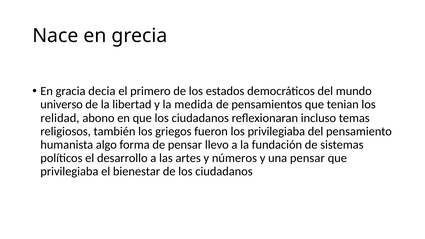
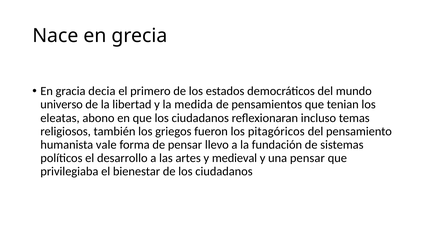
relidad: relidad -> eleatas
los privilegiaba: privilegiaba -> pitagóricos
algo: algo -> vale
números: números -> medieval
